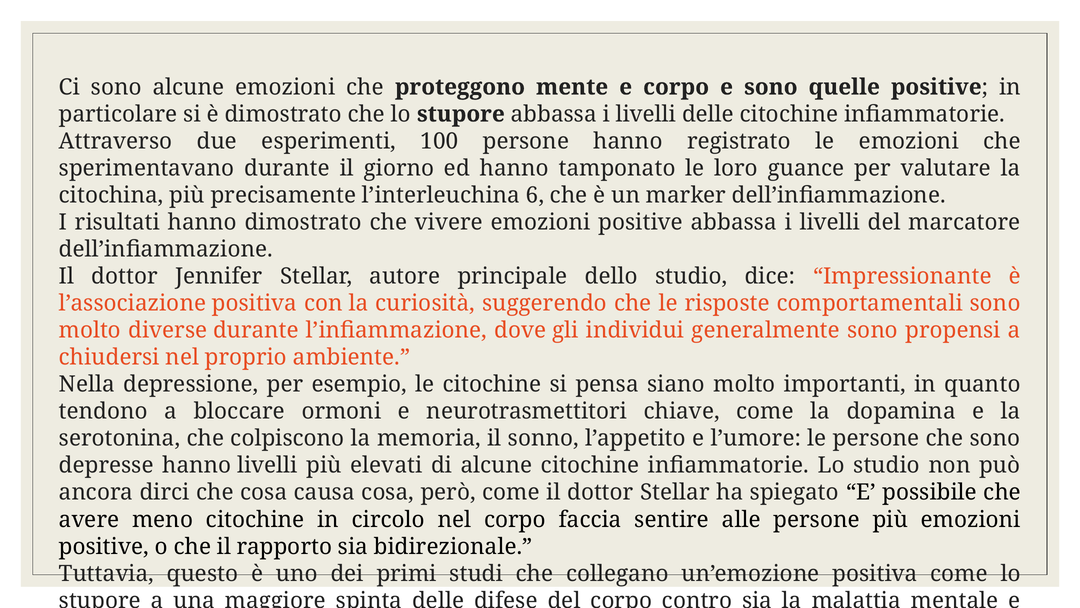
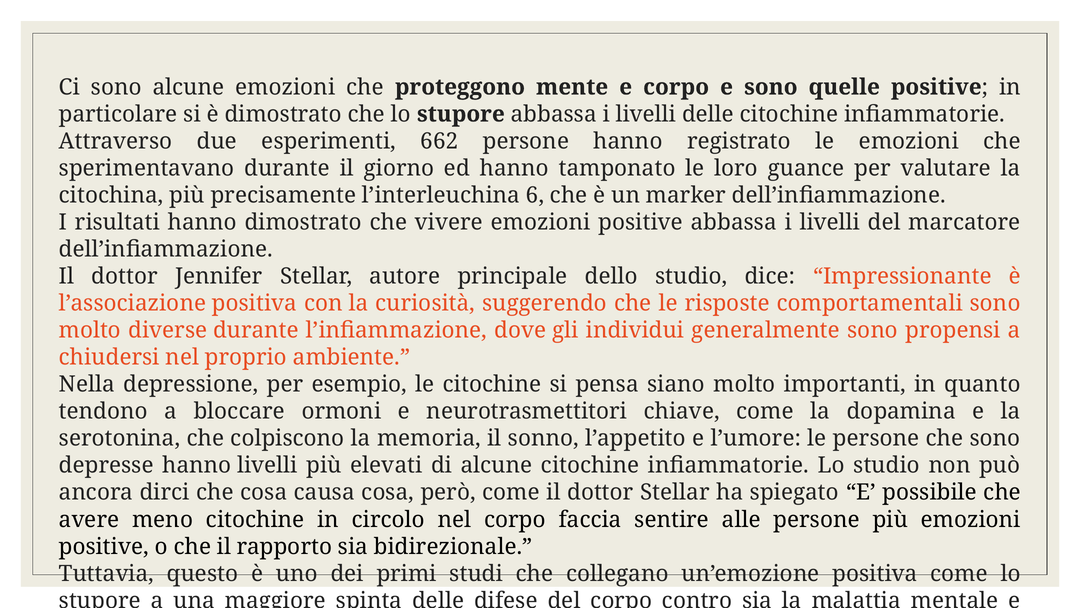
100: 100 -> 662
